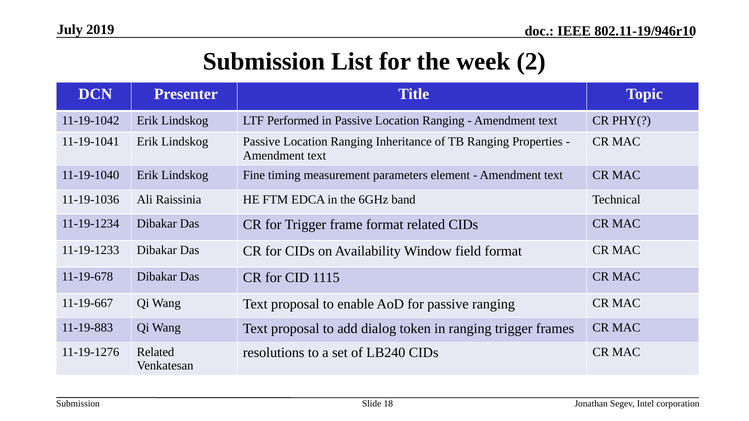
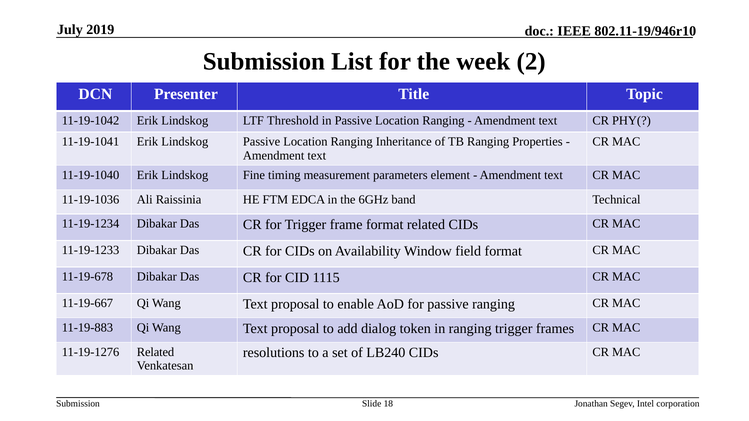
Performed: Performed -> Threshold
